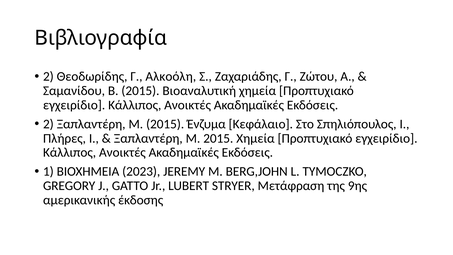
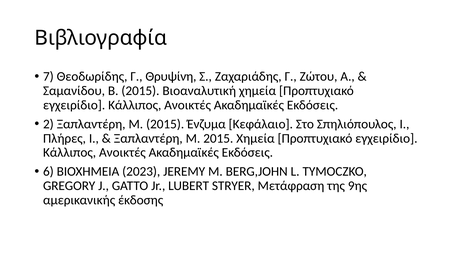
2 at (48, 77): 2 -> 7
Αλκοόλη: Αλκοόλη -> Θρυψίνη
1: 1 -> 6
